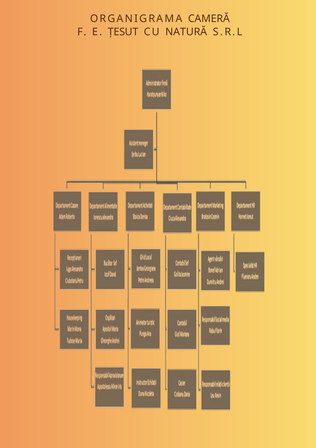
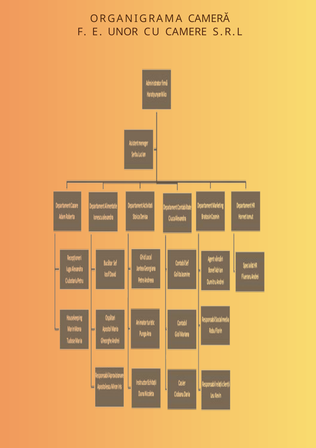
ȚESUT: ȚESUT -> UNOR
NATURĂ: NATURĂ -> CAMERE
